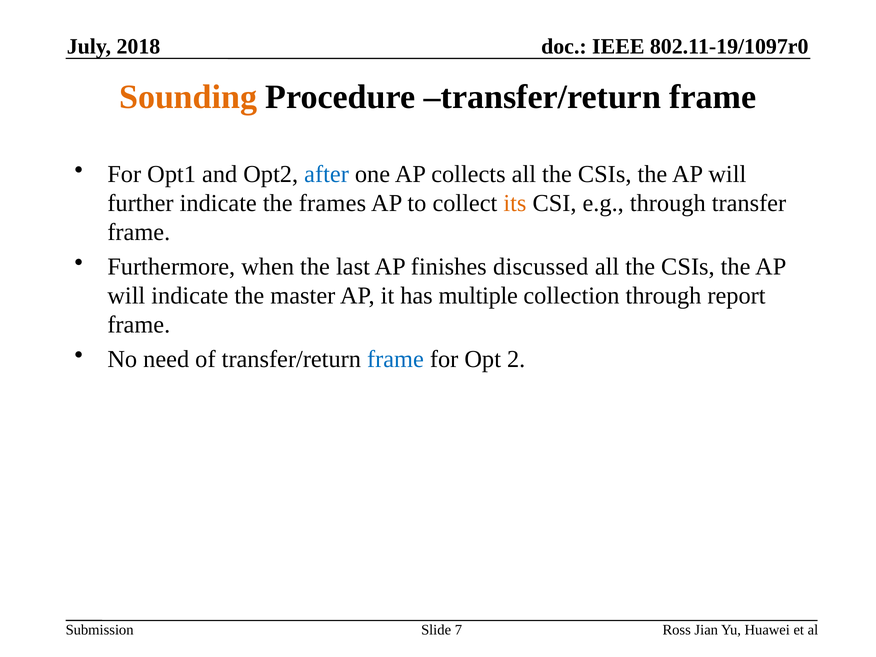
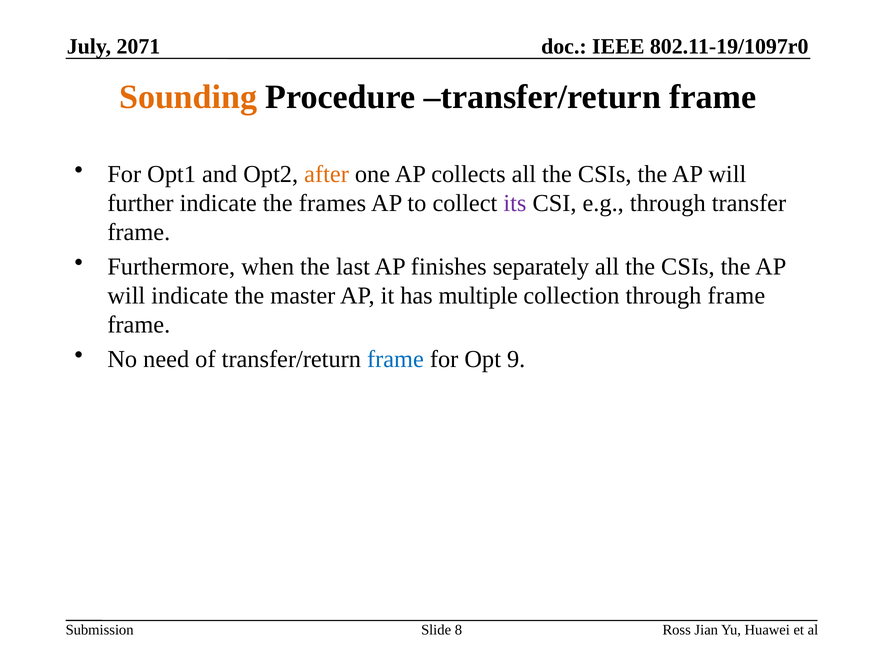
2018: 2018 -> 2071
after colour: blue -> orange
its colour: orange -> purple
discussed: discussed -> separately
through report: report -> frame
2: 2 -> 9
7: 7 -> 8
